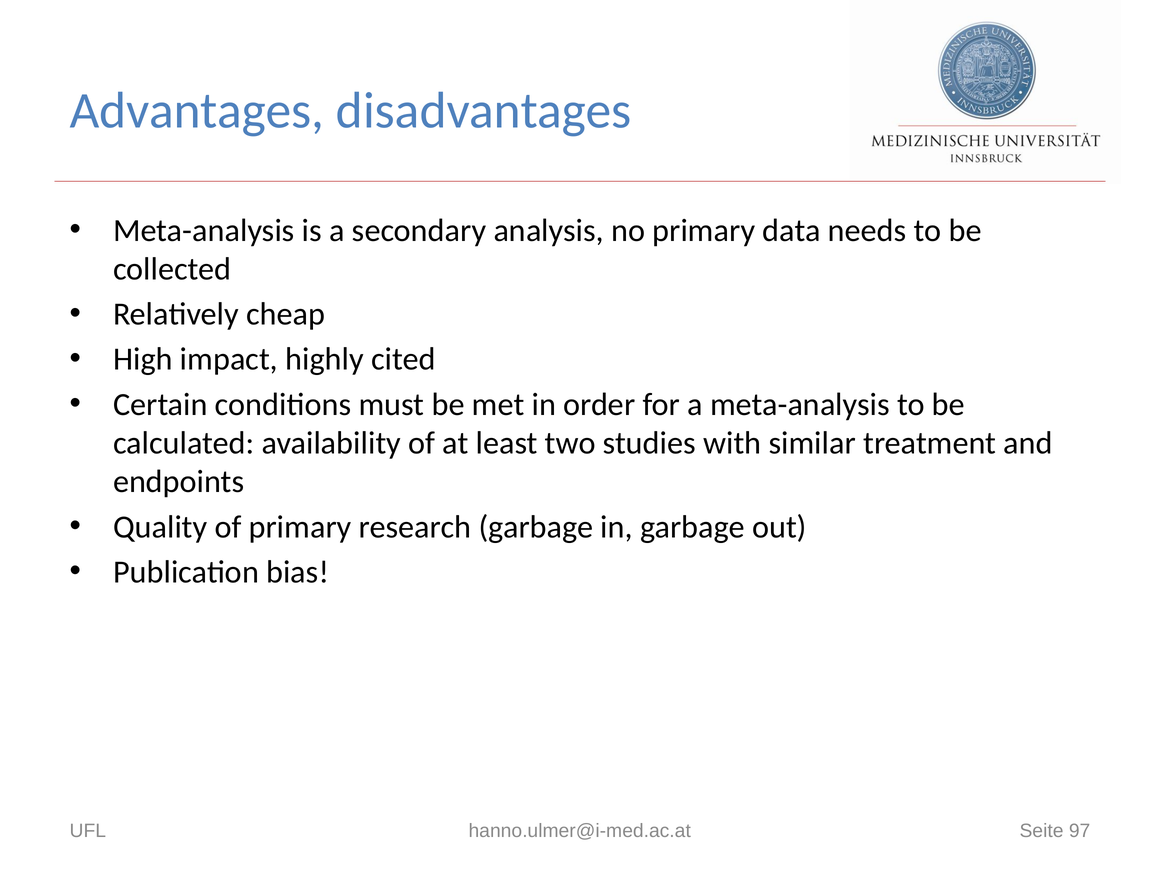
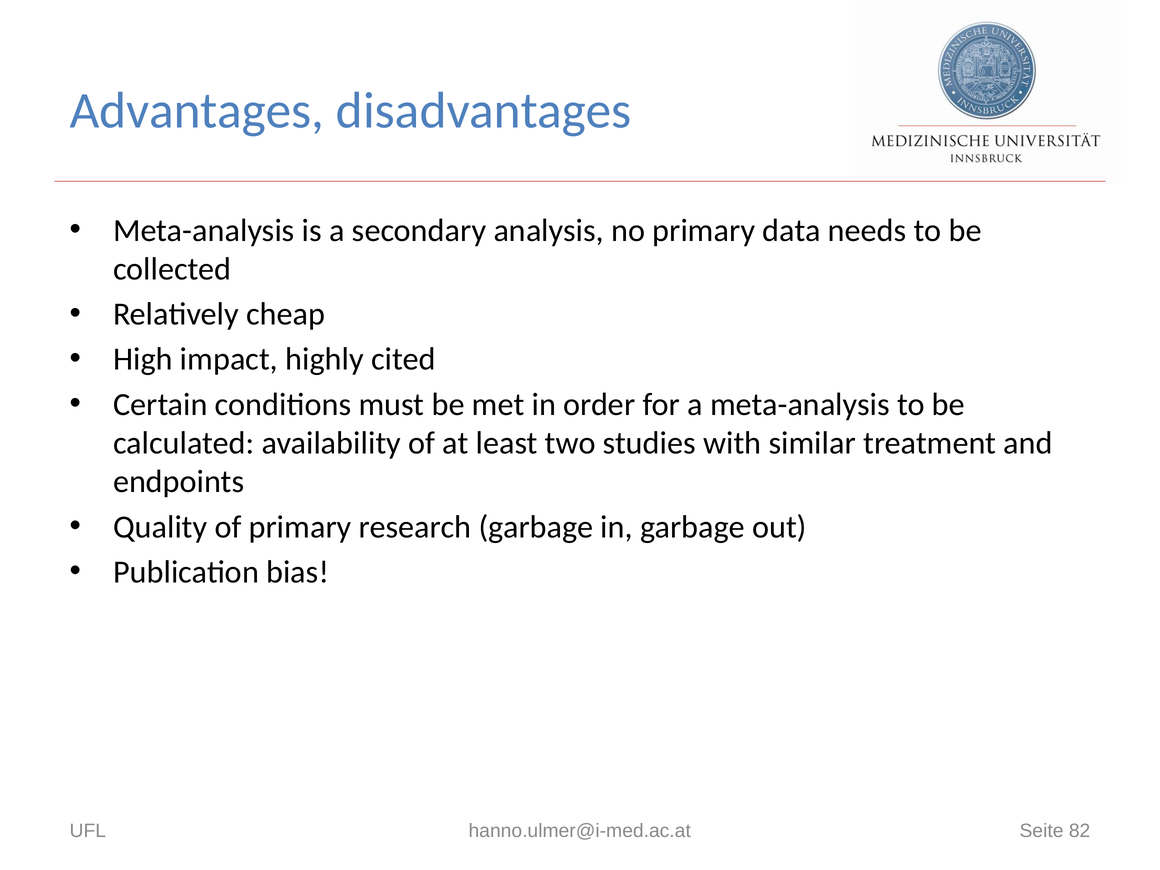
97: 97 -> 82
